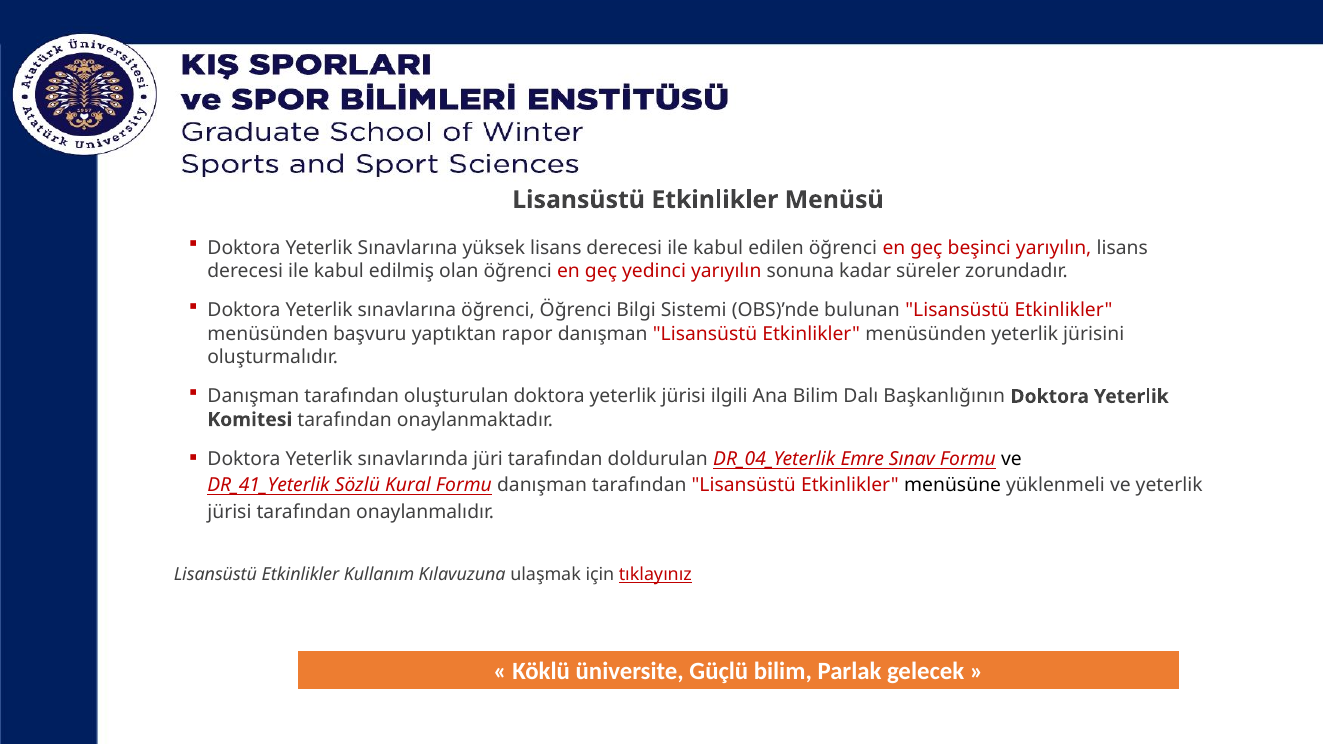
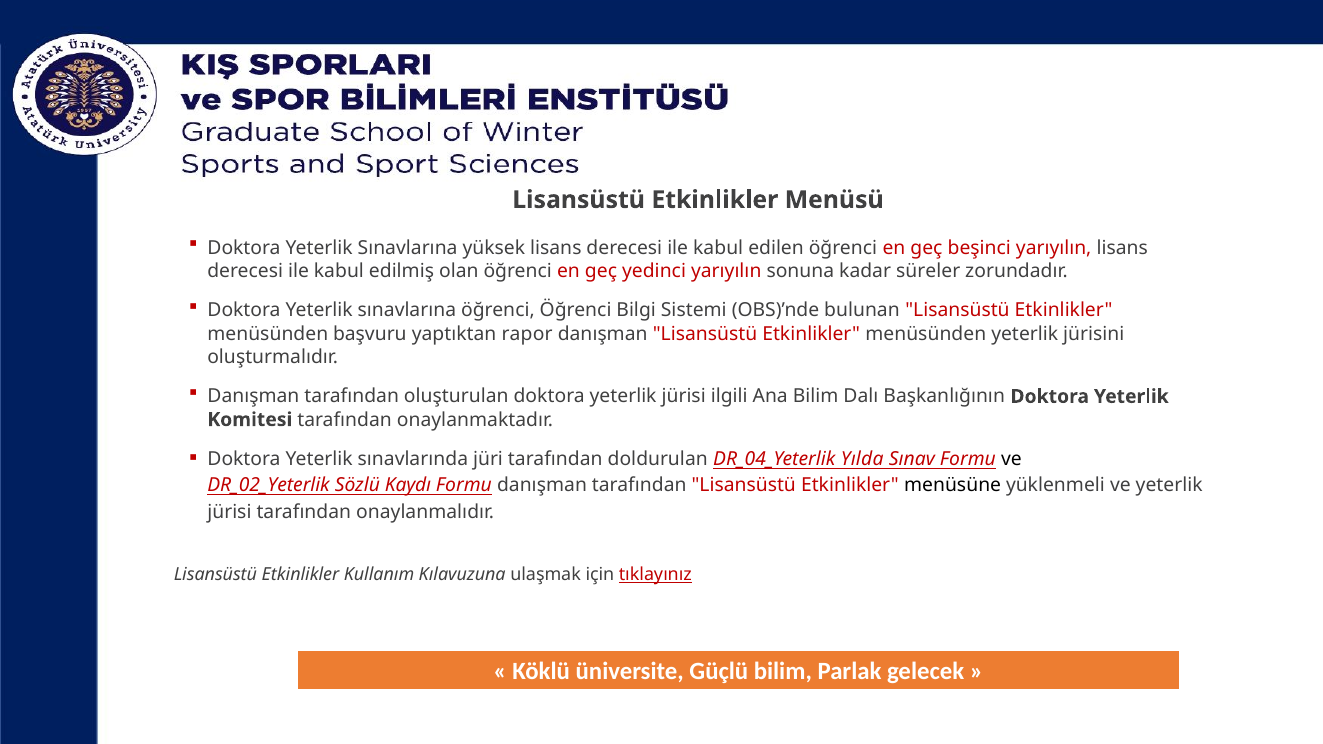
Emre: Emre -> Yılda
DR_41_Yeterlik: DR_41_Yeterlik -> DR_02_Yeterlik
Kural: Kural -> Kaydı
